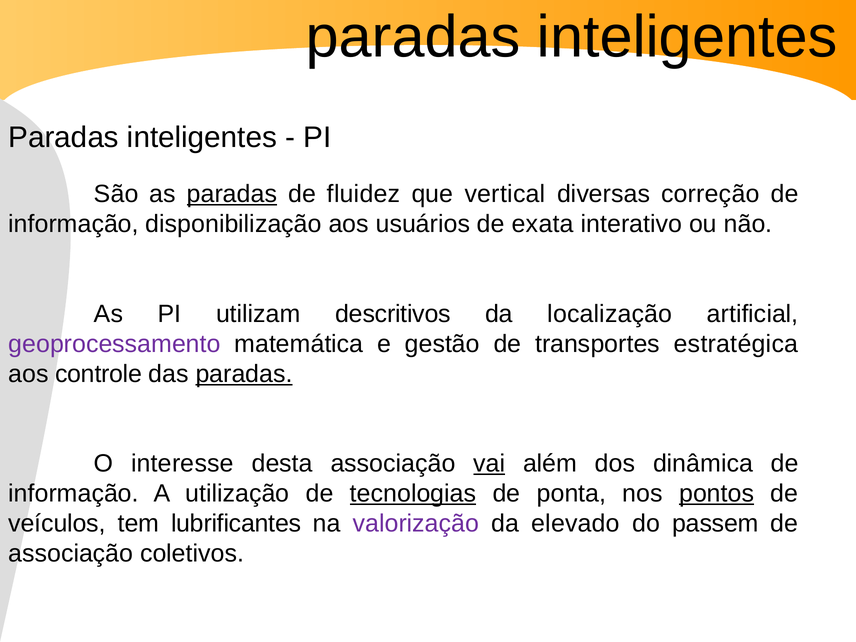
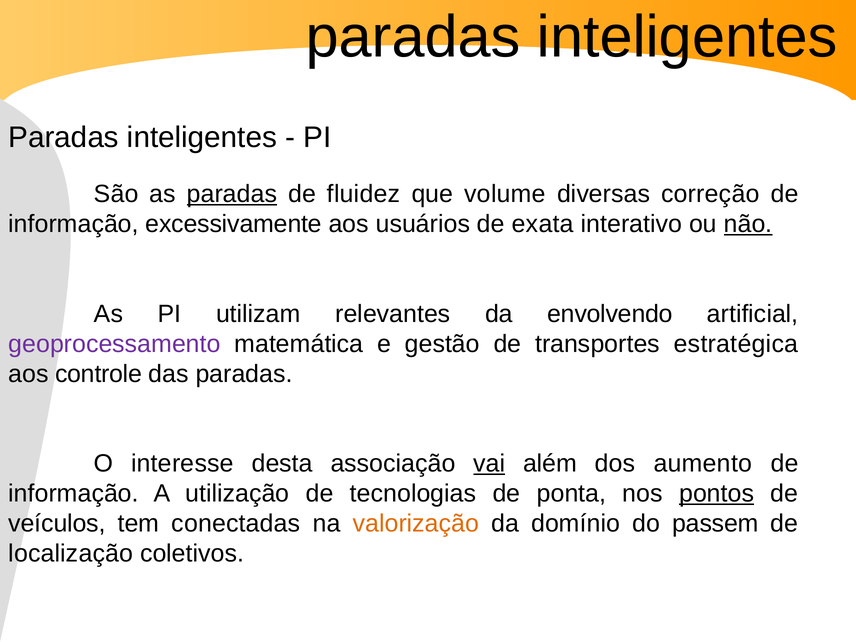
vertical: vertical -> volume
disponibilização: disponibilização -> excessivamente
não underline: none -> present
descritivos: descritivos -> relevantes
localização: localização -> envolvendo
paradas at (244, 374) underline: present -> none
dos dinâmica: dinâmica -> aumento
tecnologias underline: present -> none
lubrificantes: lubrificantes -> conectadas
valorização colour: purple -> orange
elevado: elevado -> domínio
associação at (71, 554): associação -> localização
